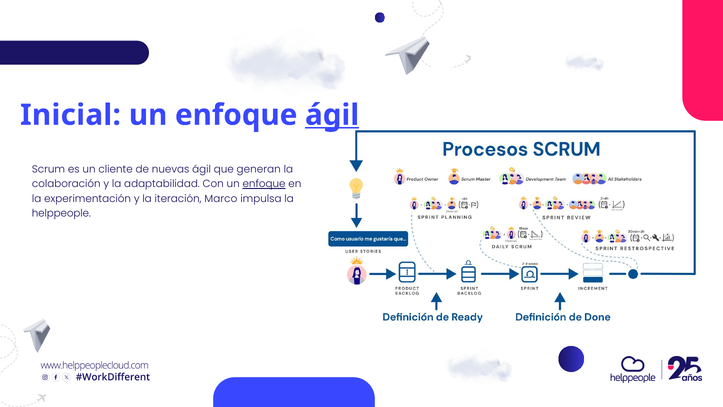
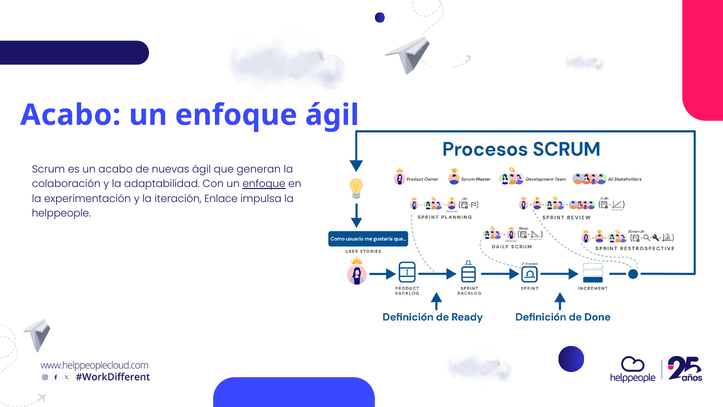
Inicial at (70, 115): Inicial -> Acabo
ágil at (332, 115) underline: present -> none
un cliente: cliente -> acabo
Marco: Marco -> Enlace
